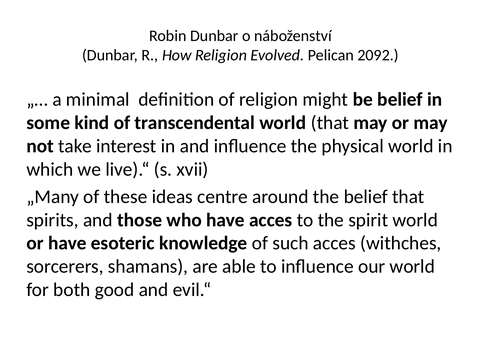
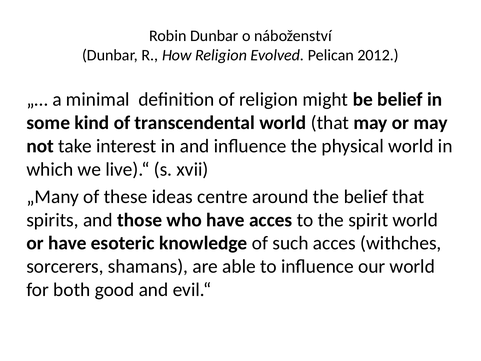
2092: 2092 -> 2012
